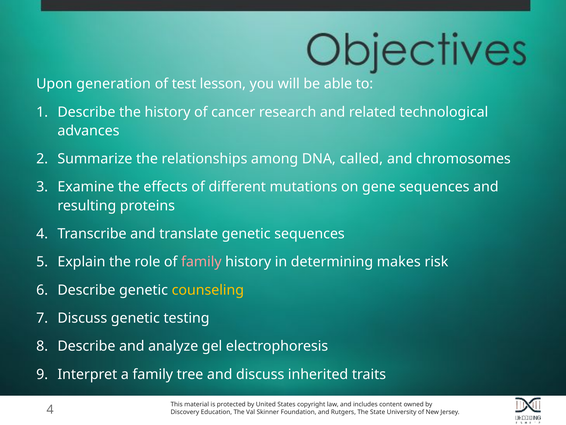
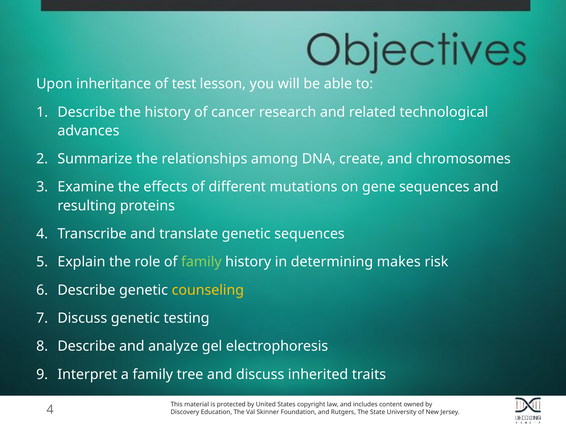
generation: generation -> inheritance
called: called -> create
family at (201, 262) colour: pink -> light green
